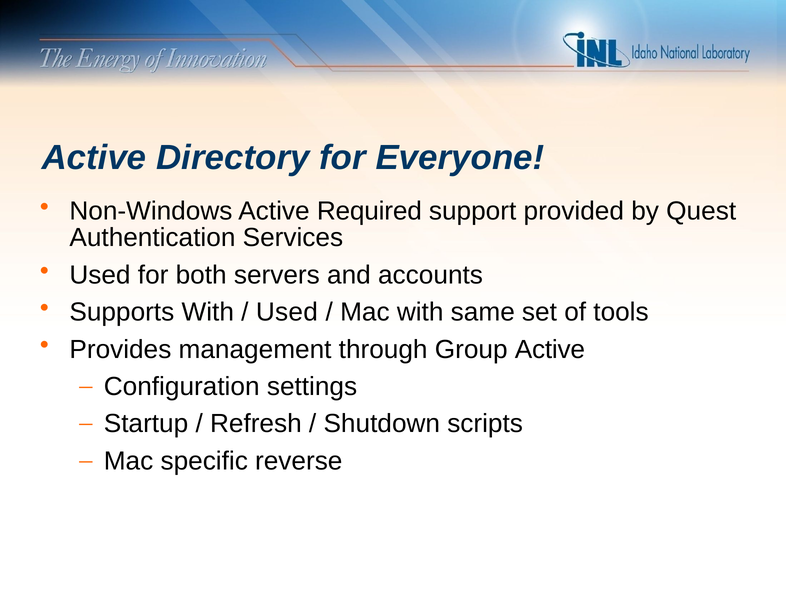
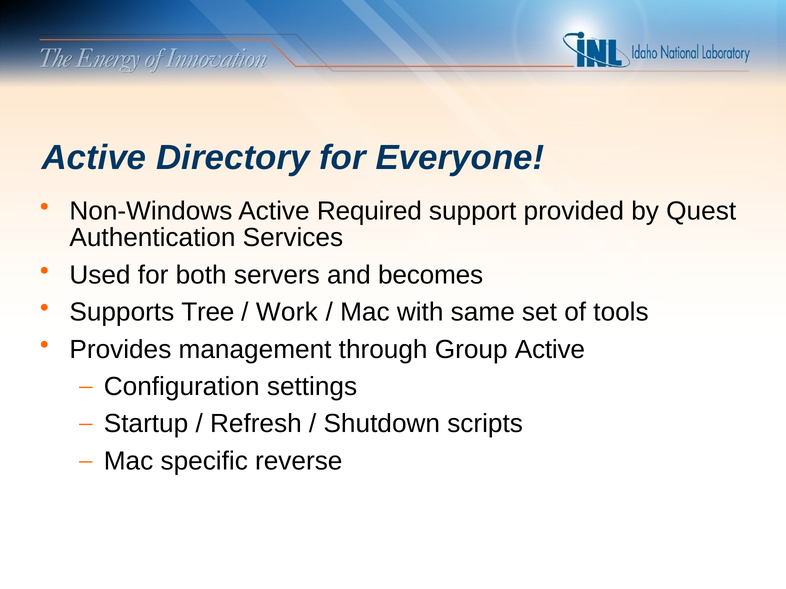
accounts: accounts -> becomes
Supports With: With -> Tree
Used at (287, 312): Used -> Work
